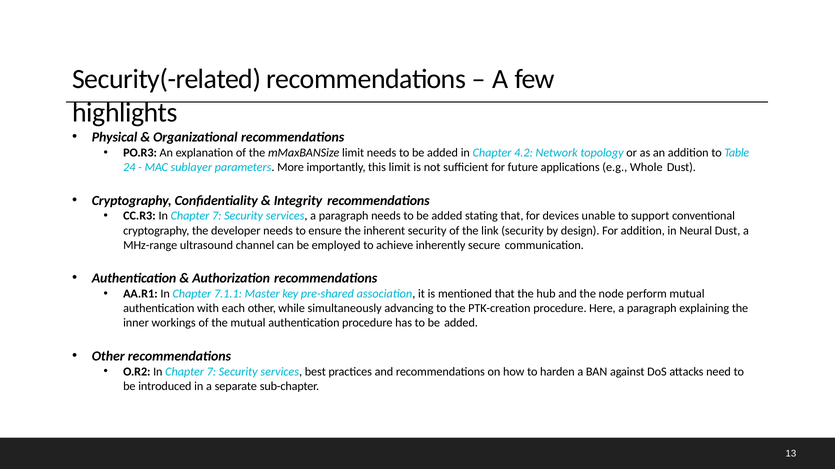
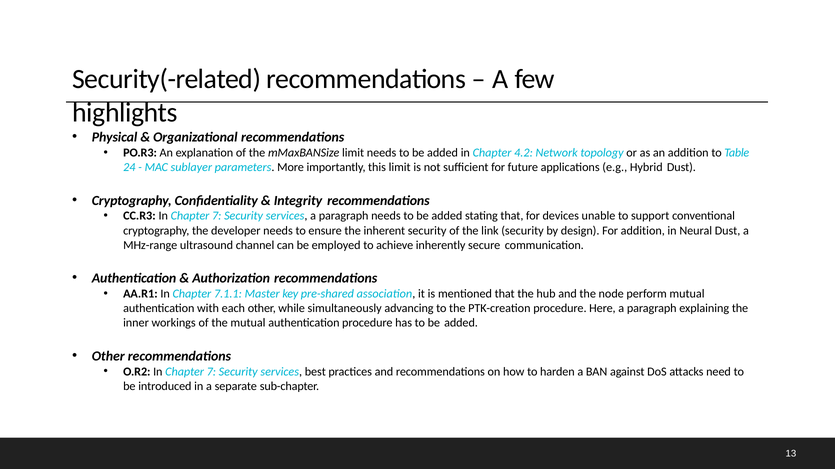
Whole: Whole -> Hybrid
